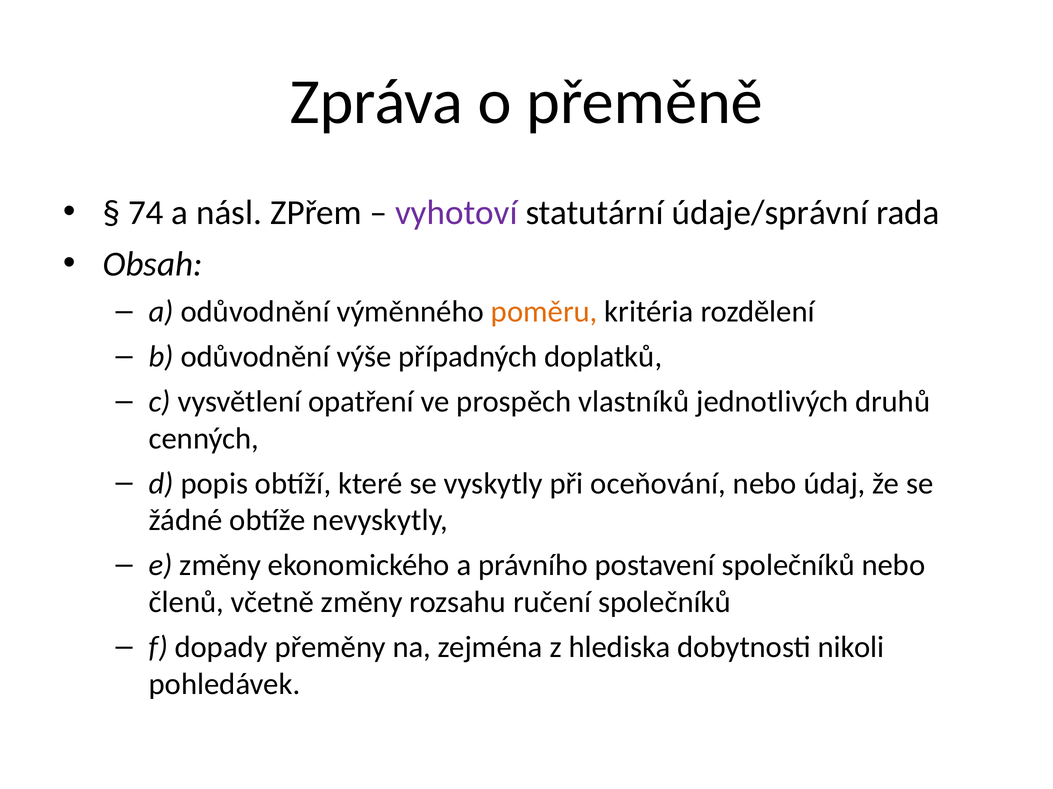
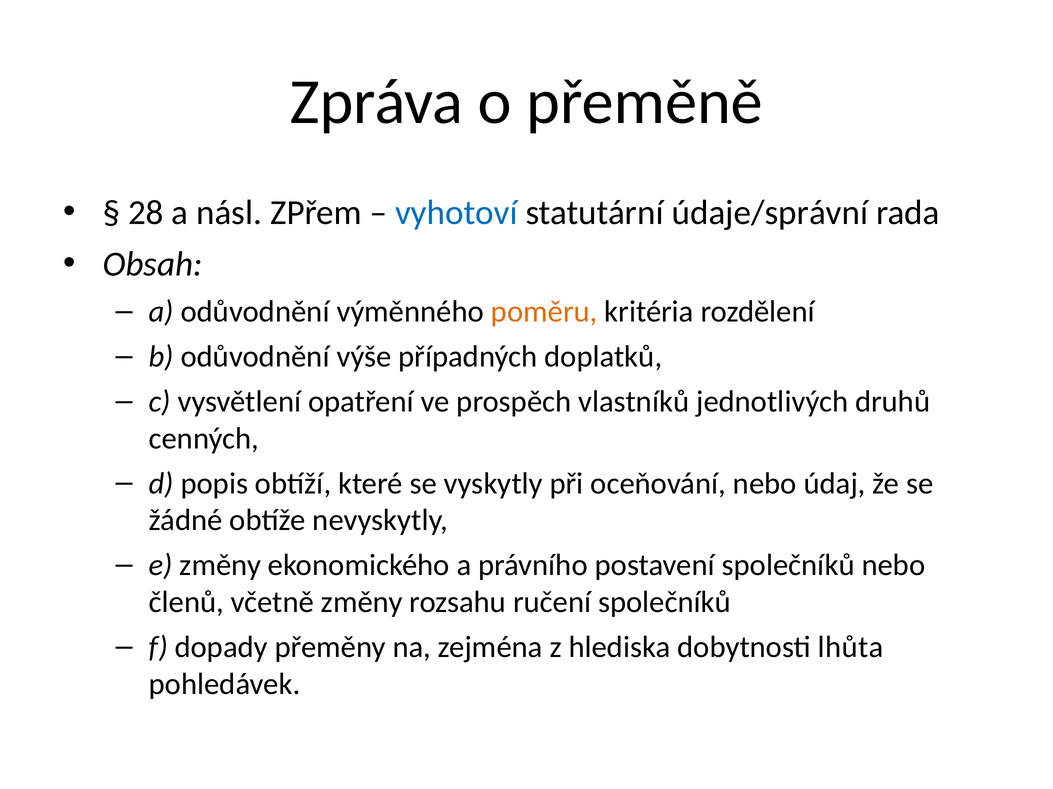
74: 74 -> 28
vyhotoví colour: purple -> blue
nikoli: nikoli -> lhůta
